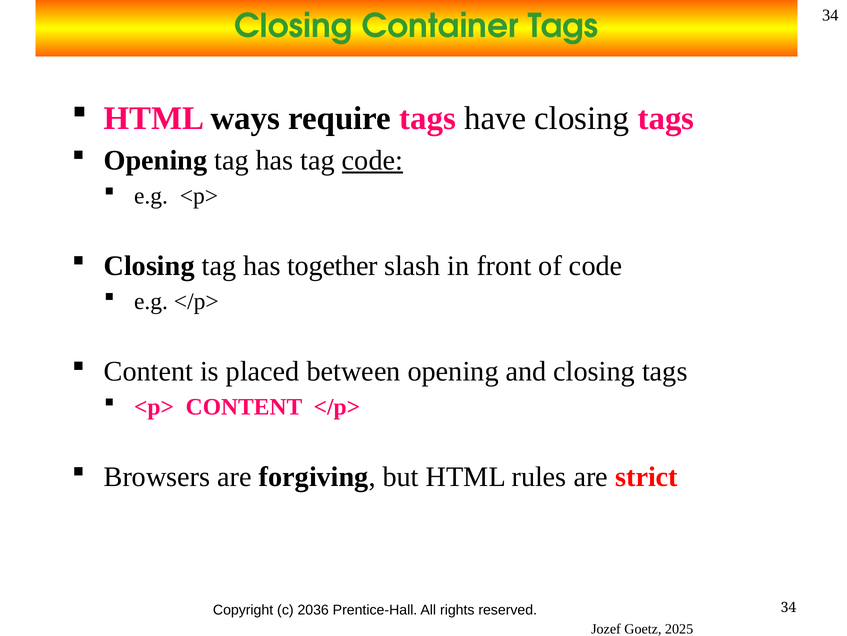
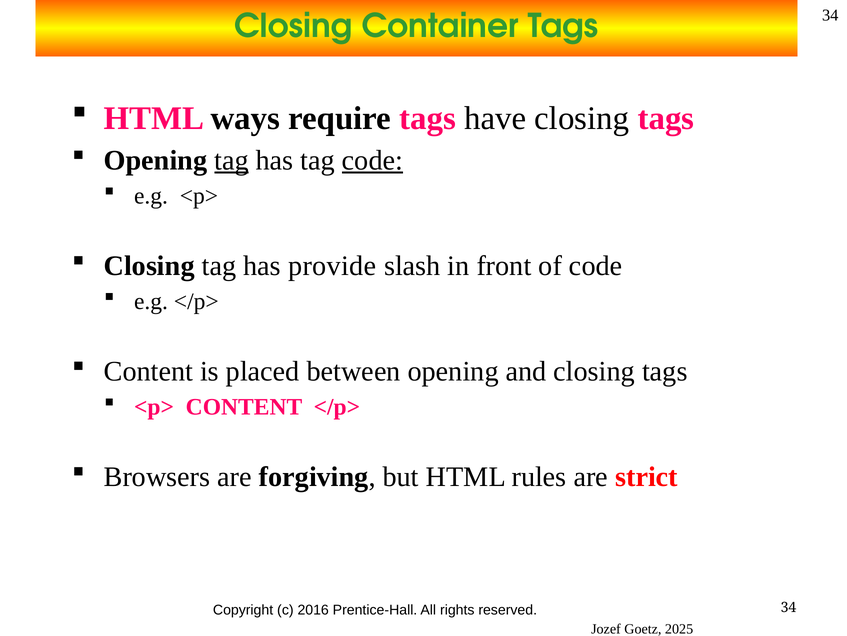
tag at (232, 160) underline: none -> present
together: together -> provide
2036: 2036 -> 2016
